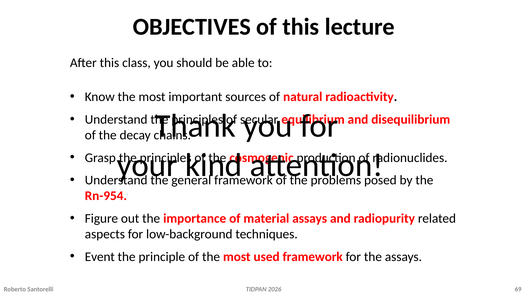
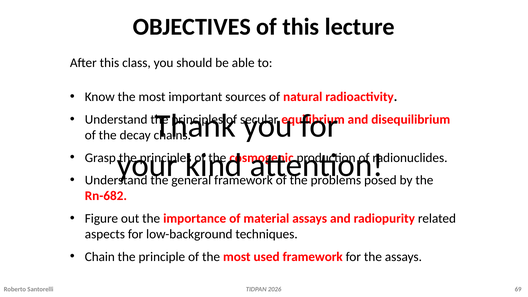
Rn-954: Rn-954 -> Rn-682
Event: Event -> Chain
